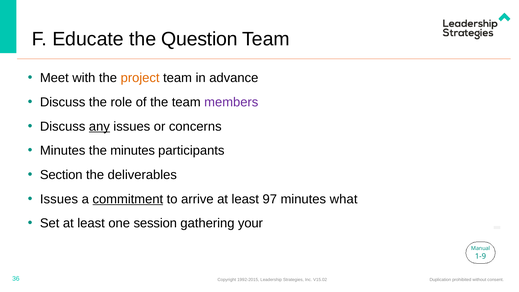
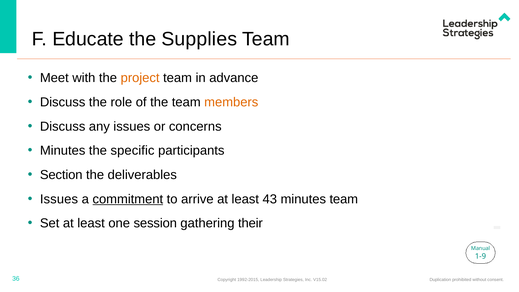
Question: Question -> Supplies
members colour: purple -> orange
any underline: present -> none
the minutes: minutes -> specific
97: 97 -> 43
minutes what: what -> team
your: your -> their
